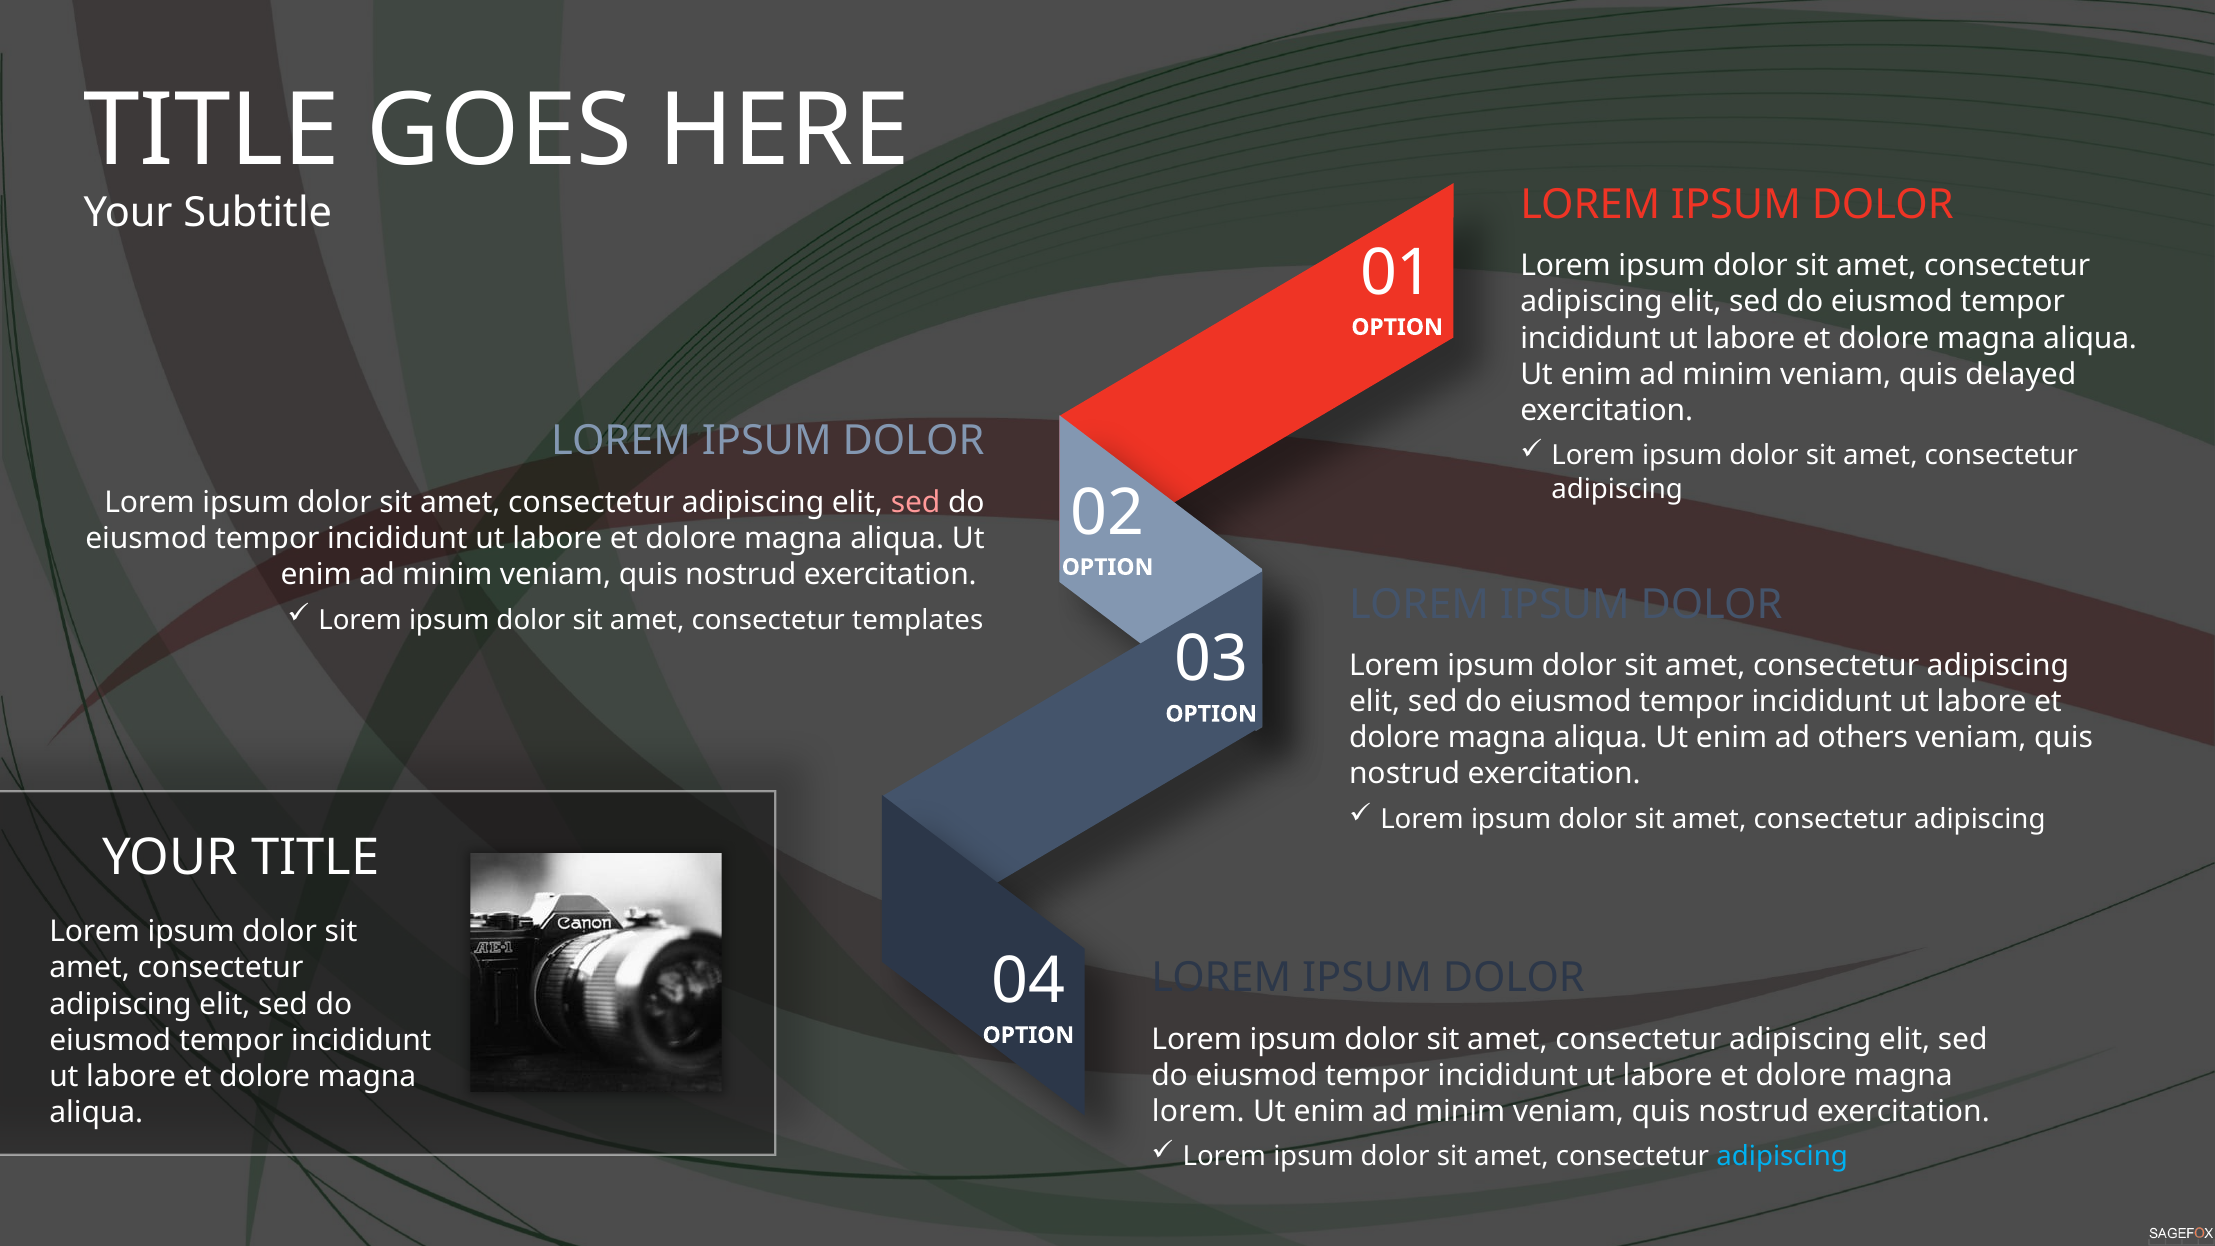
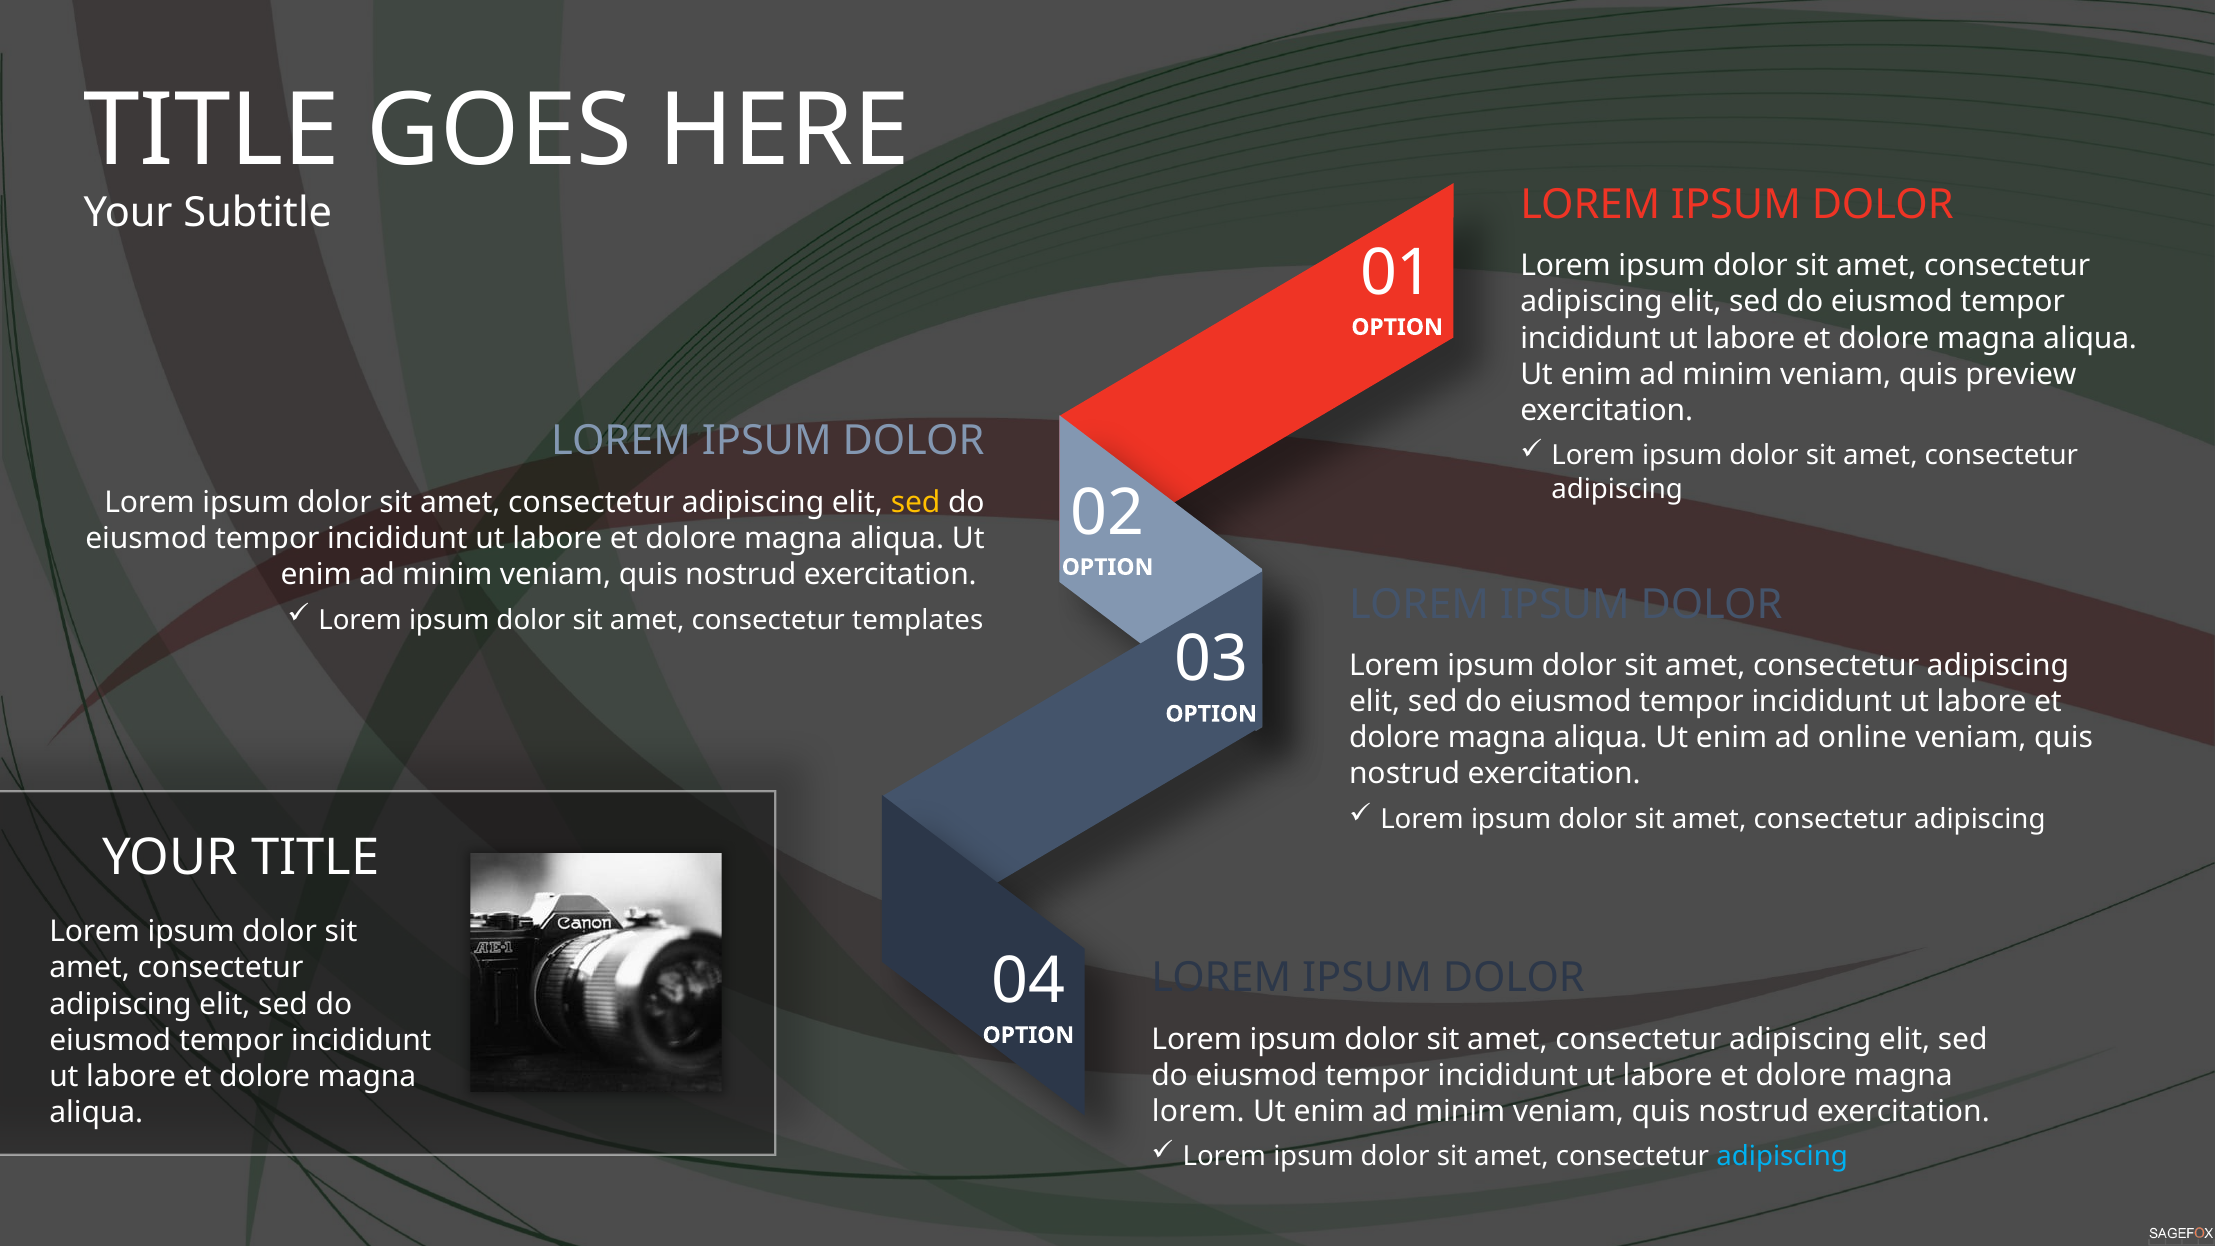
delayed: delayed -> preview
sed at (916, 502) colour: pink -> yellow
others: others -> online
